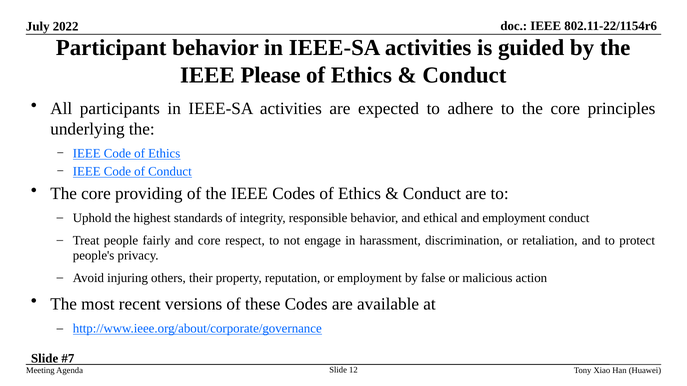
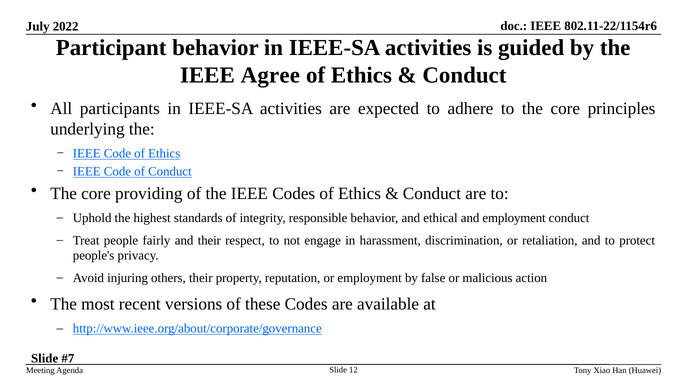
Please: Please -> Agree
and core: core -> their
